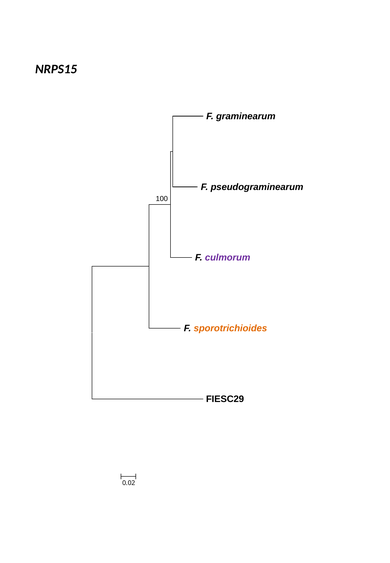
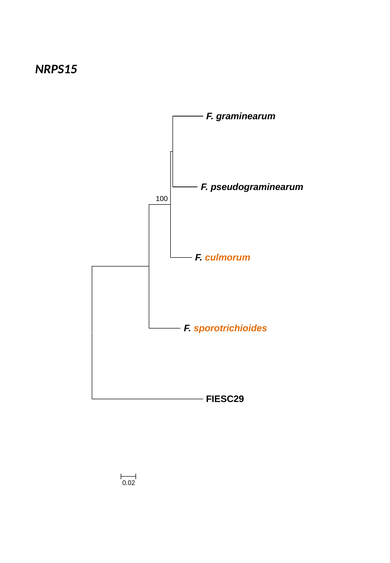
culmorum colour: purple -> orange
